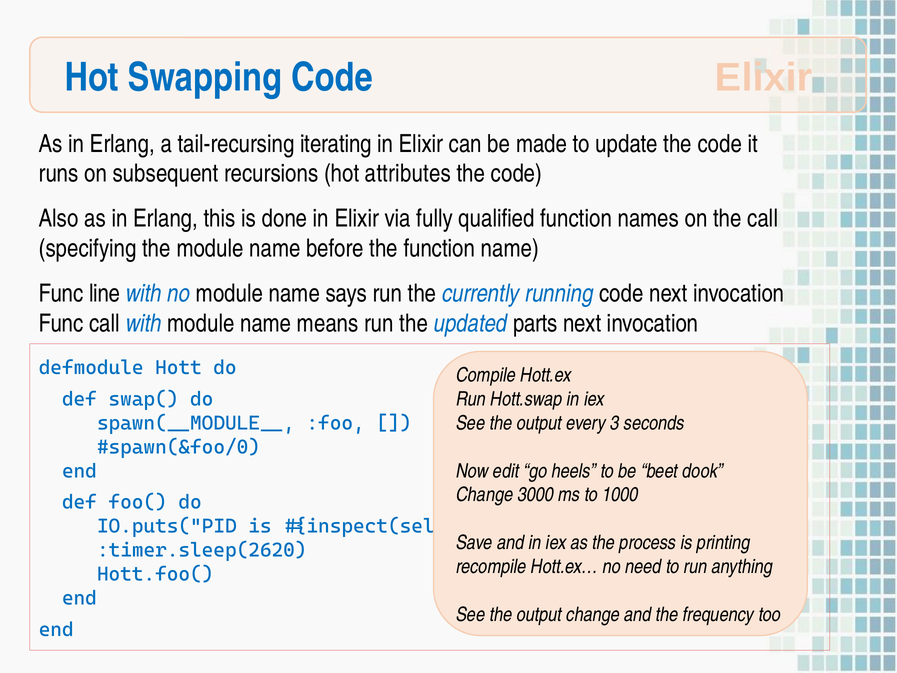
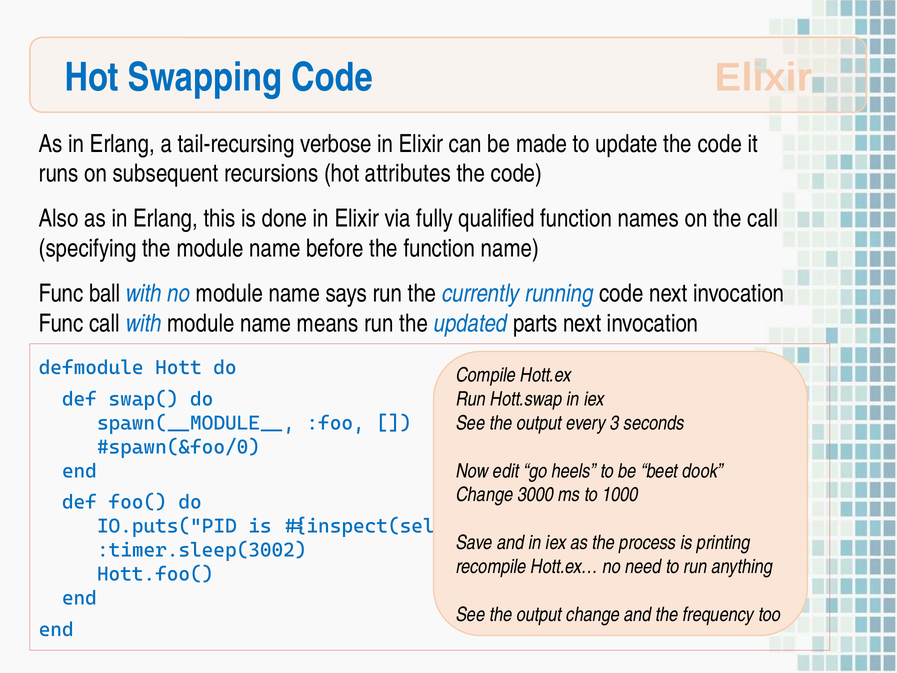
iterating: iterating -> verbose
line: line -> ball
:timer.sleep(2620: :timer.sleep(2620 -> :timer.sleep(3002
